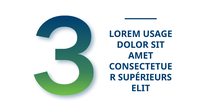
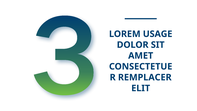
SUPÉRIEURS: SUPÉRIEURS -> REMPLACER
